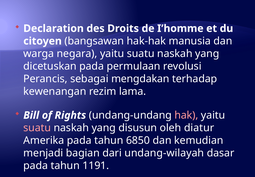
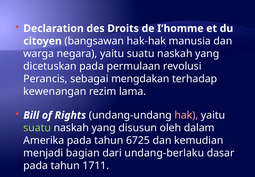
suatu at (37, 128) colour: pink -> light green
diatur: diatur -> dalam
6850: 6850 -> 6725
undang-wilayah: undang-wilayah -> undang-berlaku
1191: 1191 -> 1711
